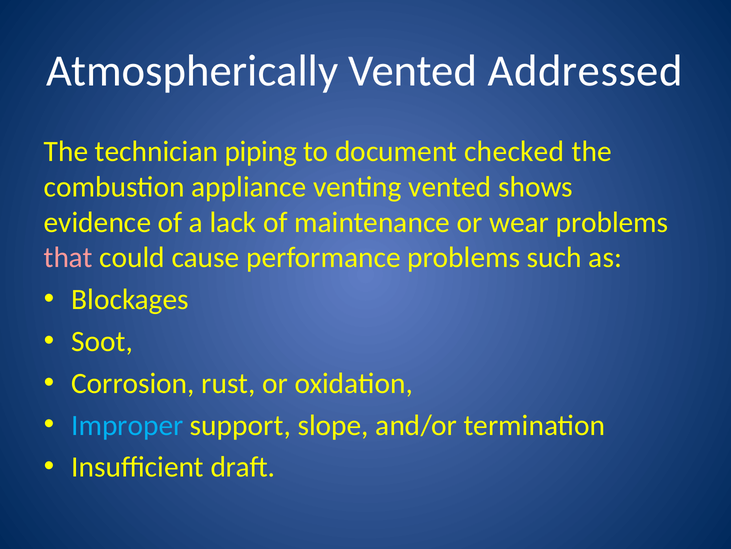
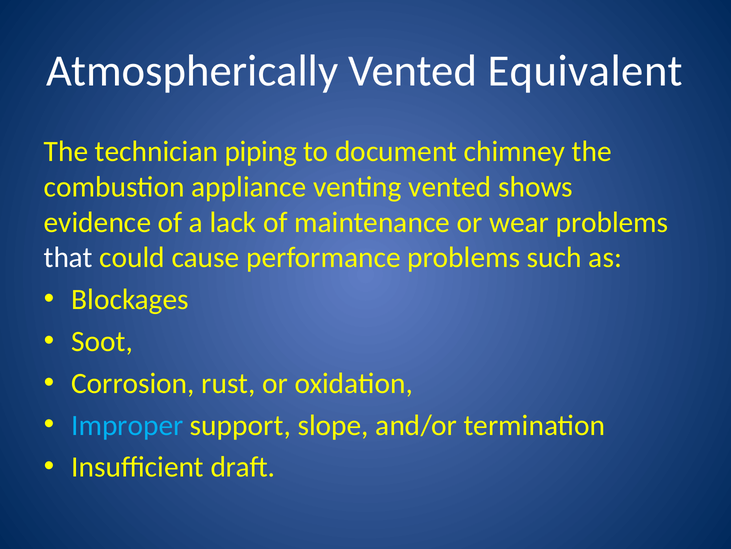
Addressed: Addressed -> Equivalent
checked: checked -> chimney
that colour: pink -> white
